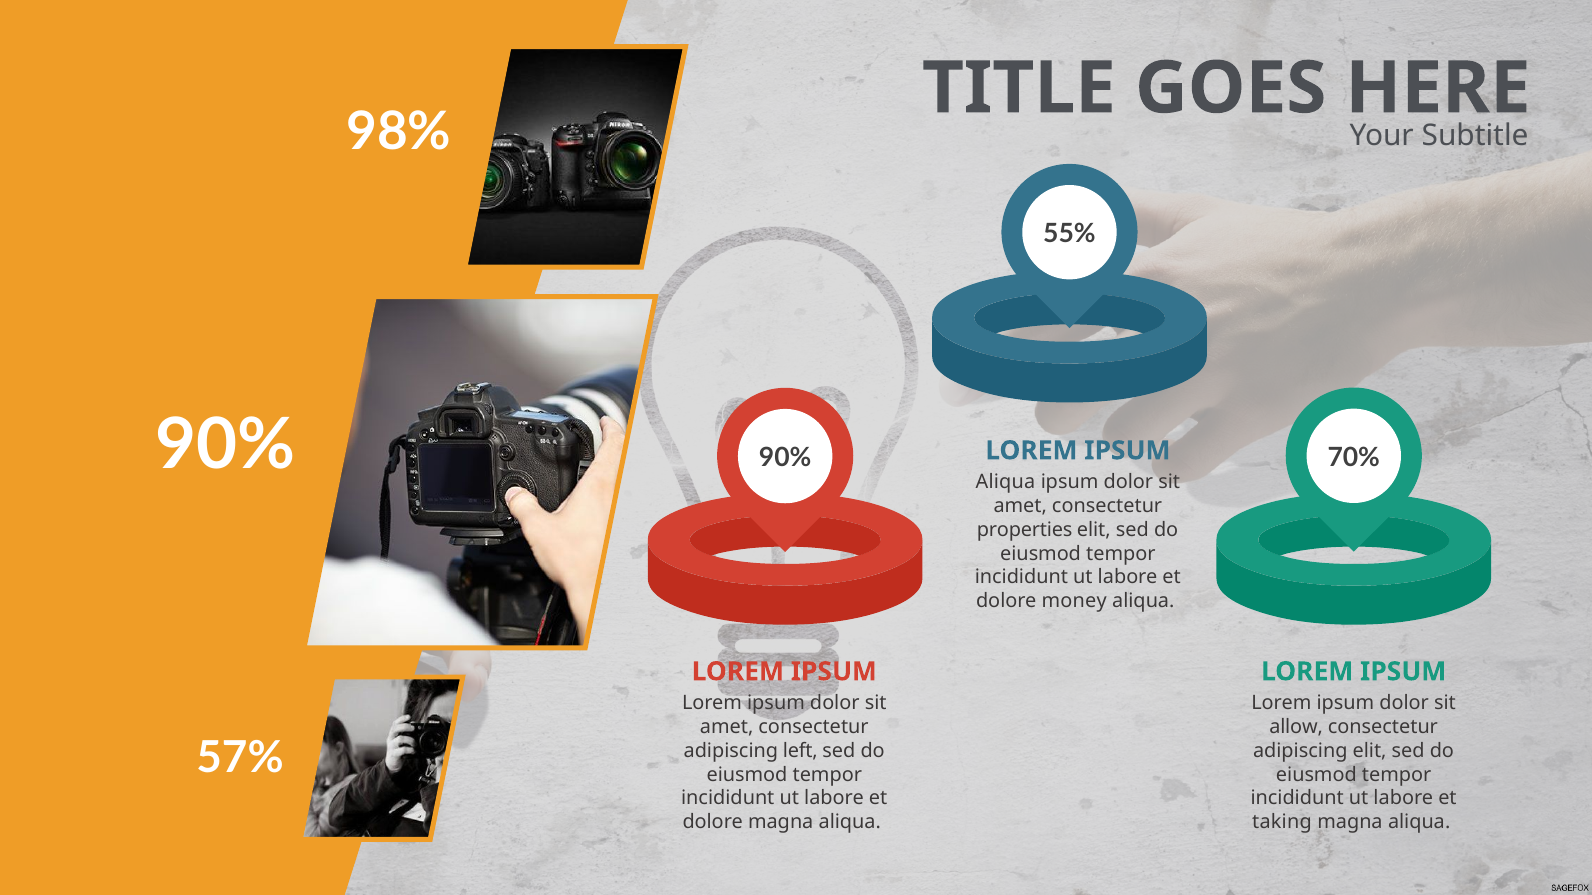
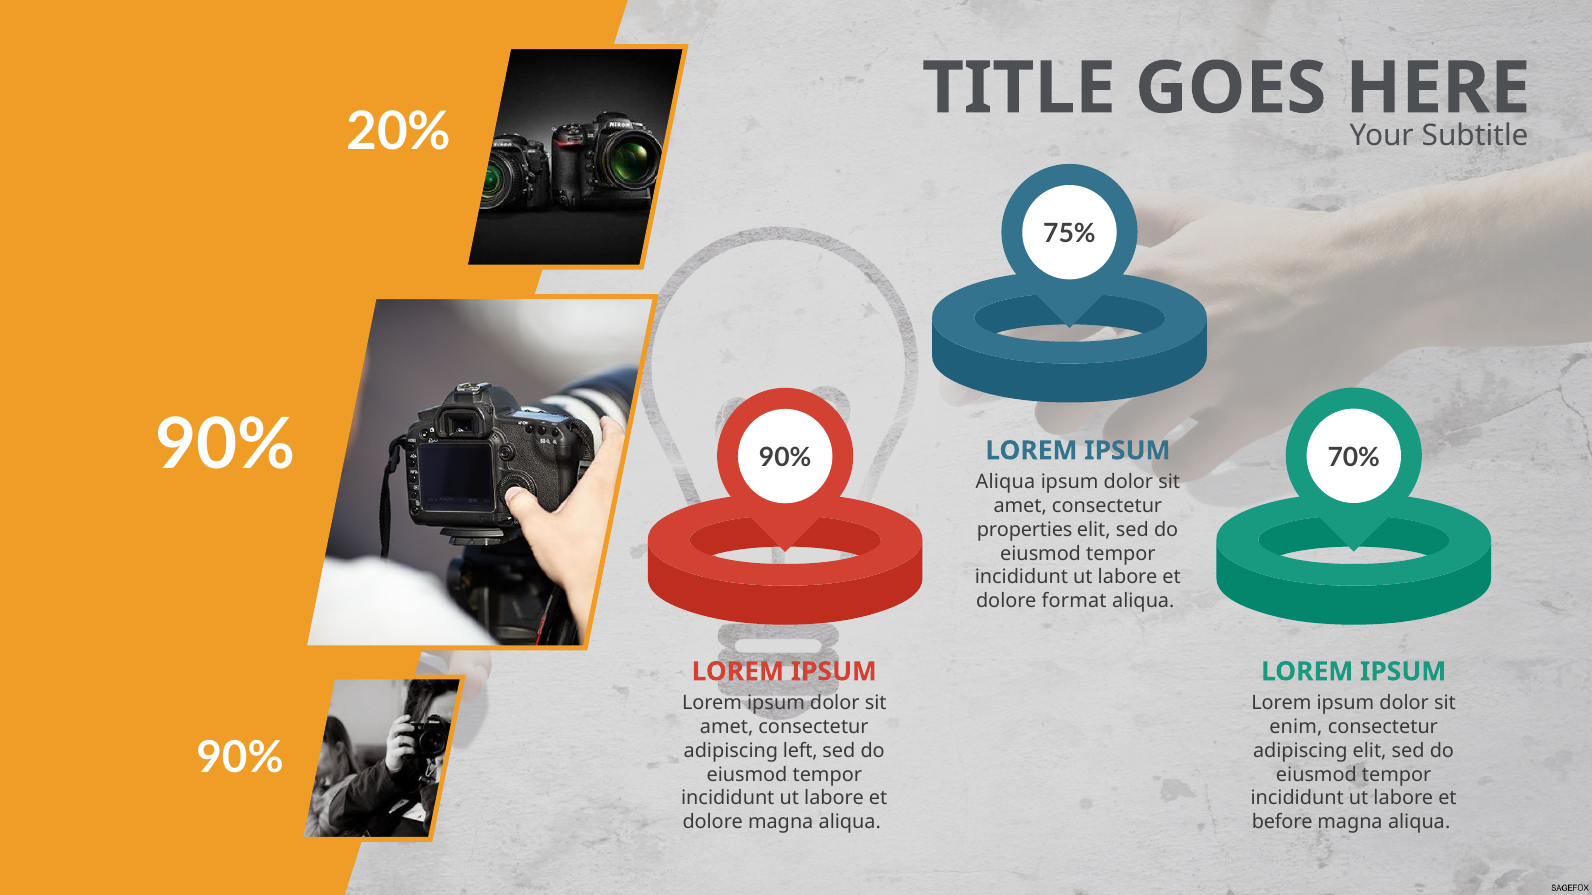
98%: 98% -> 20%
55%: 55% -> 75%
money: money -> format
allow: allow -> enim
57% at (240, 758): 57% -> 90%
taking: taking -> before
